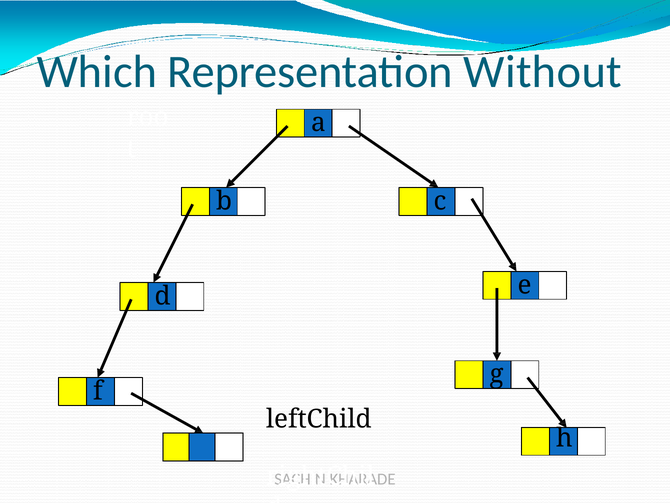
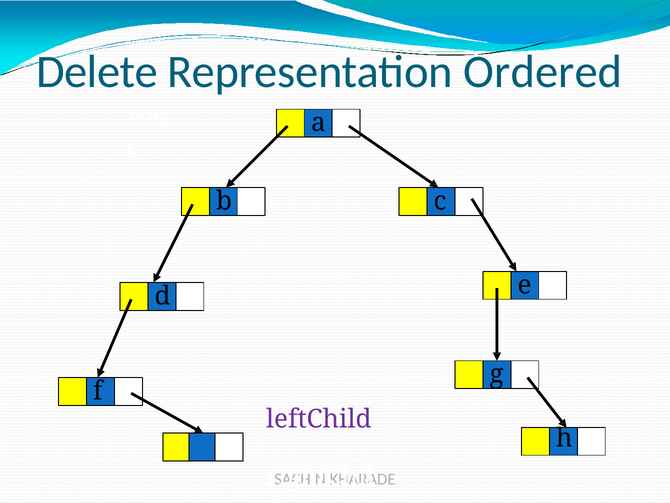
Which: Which -> Delete
Without: Without -> Ordered
leftChild colour: black -> purple
